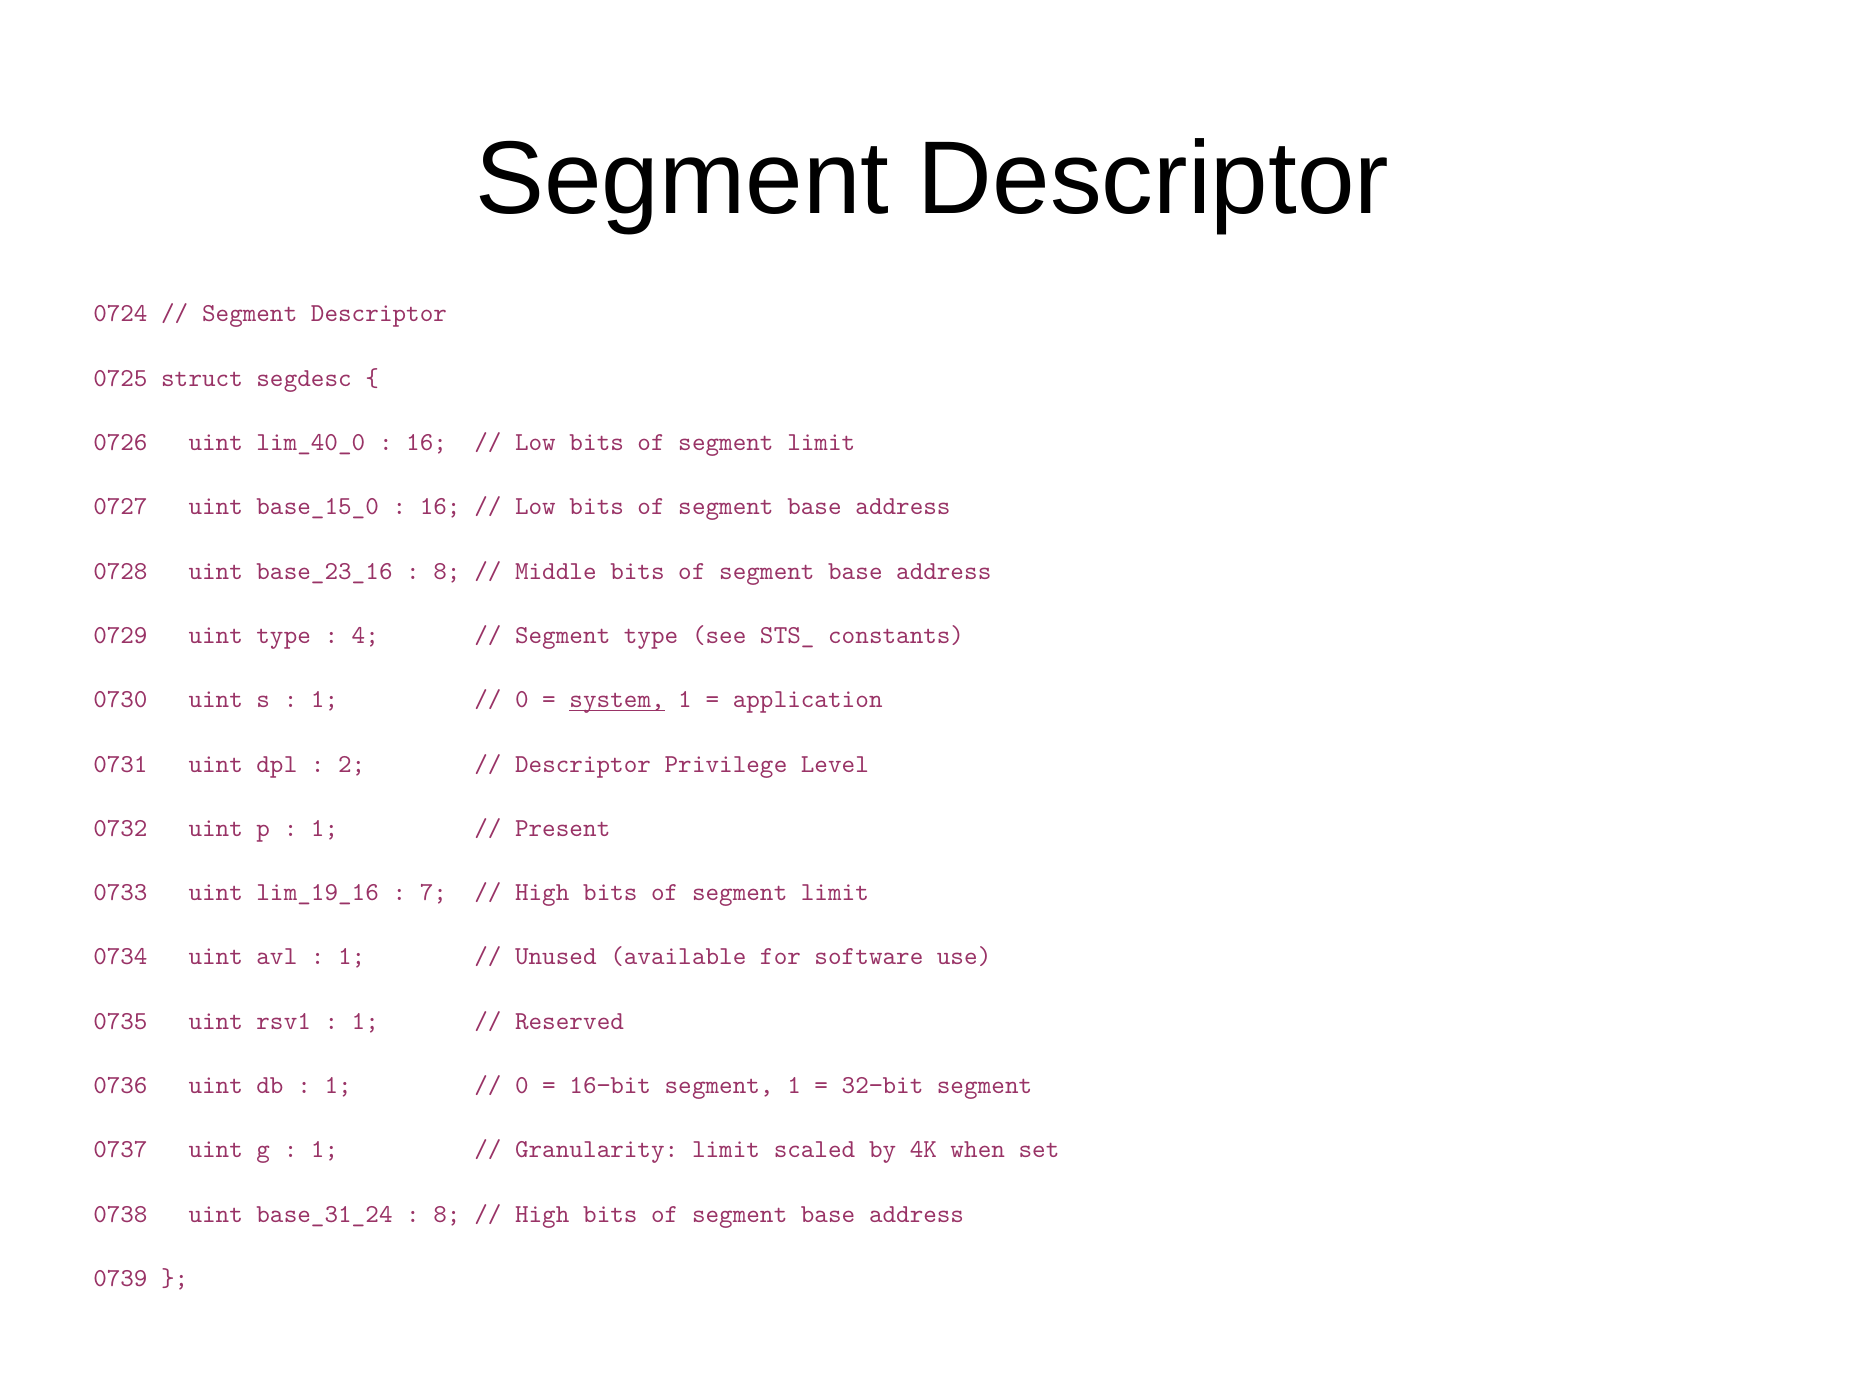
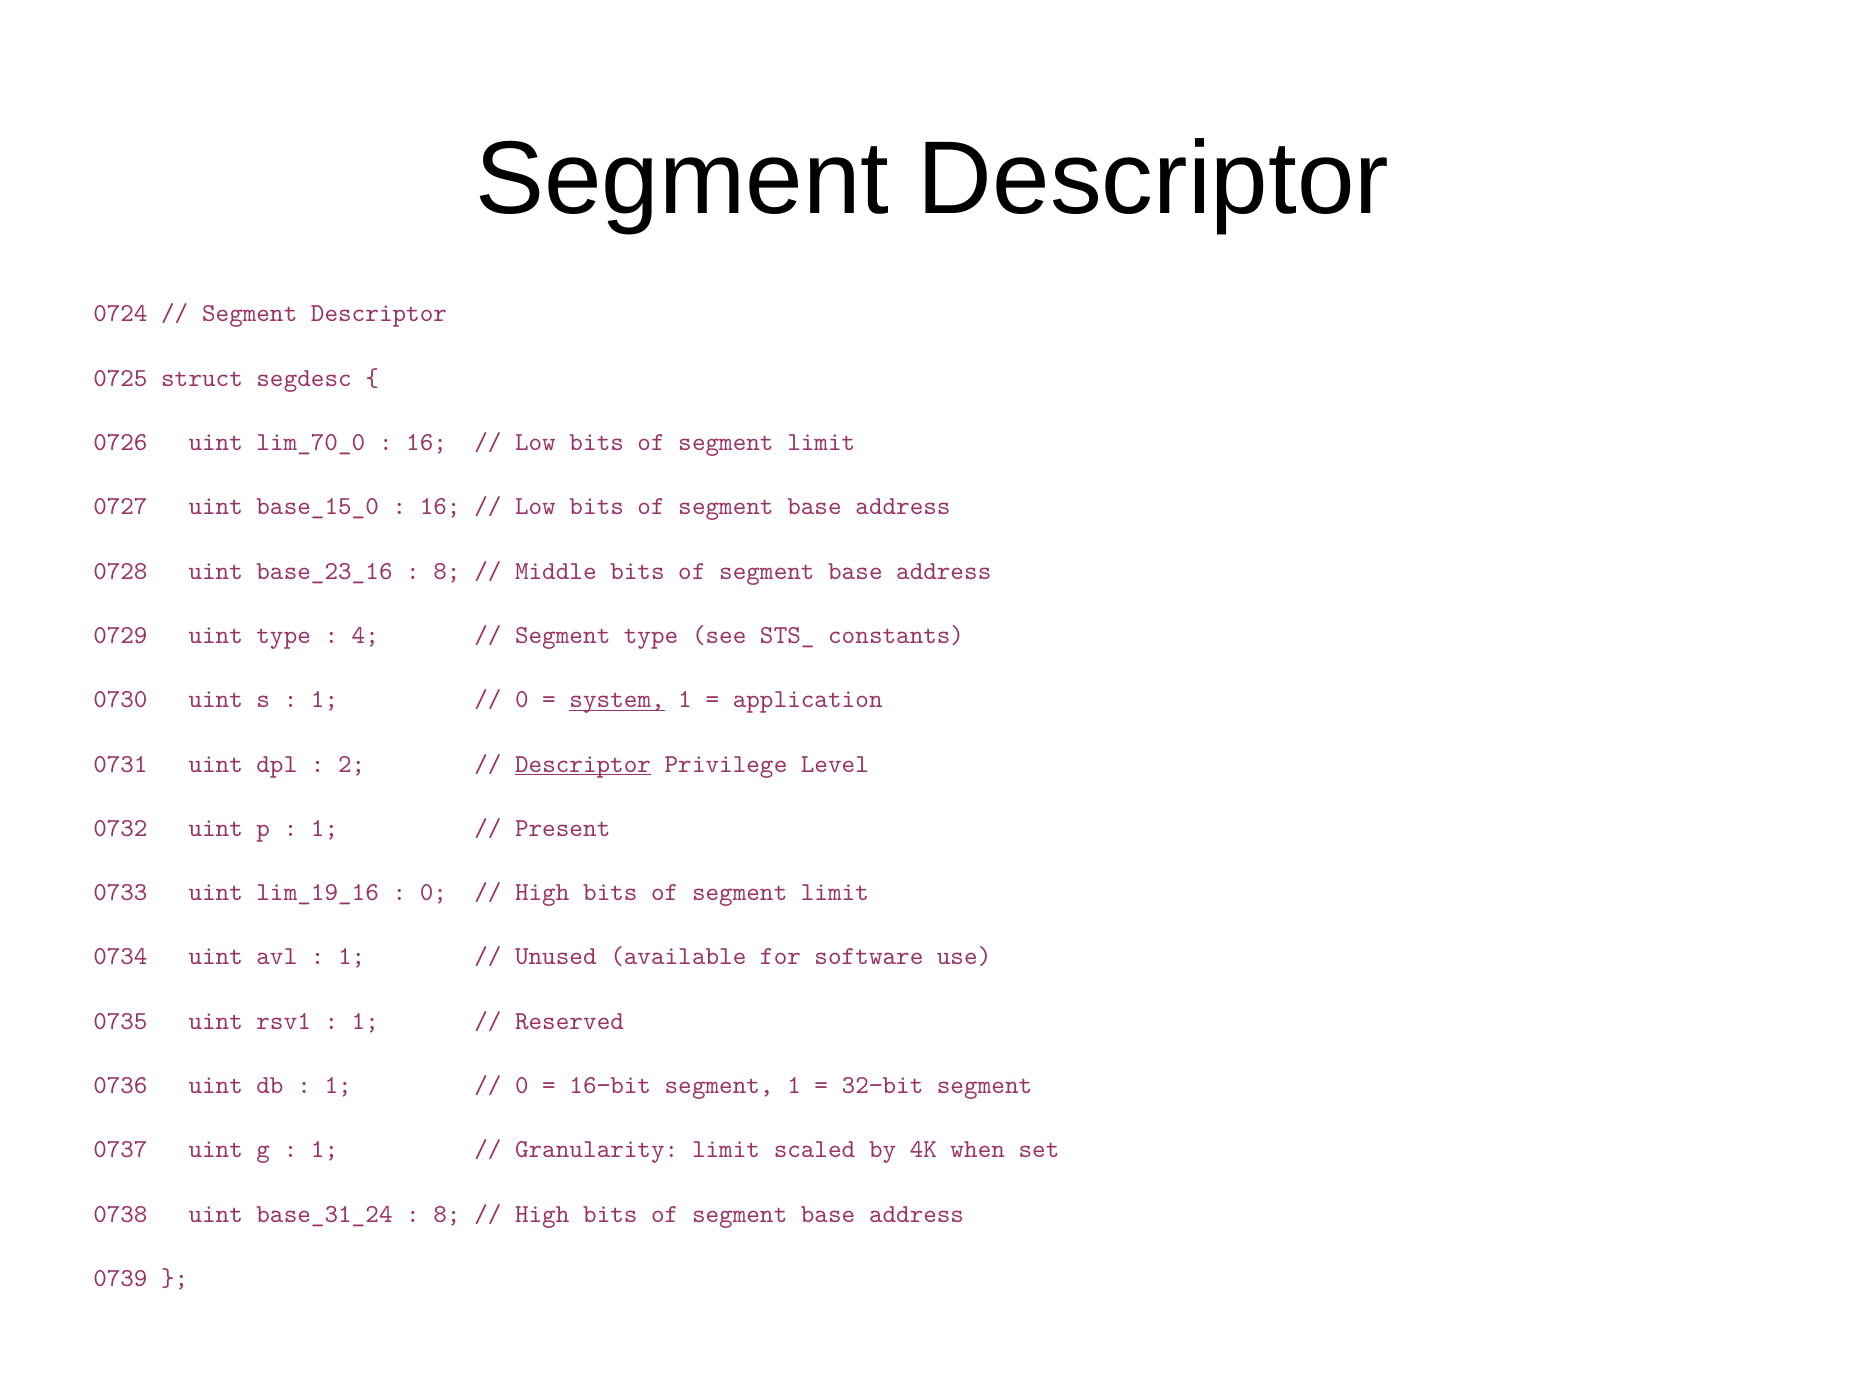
lim_40_0: lim_40_0 -> lim_70_0
Descriptor at (583, 764) underline: none -> present
7 at (433, 892): 7 -> 0
